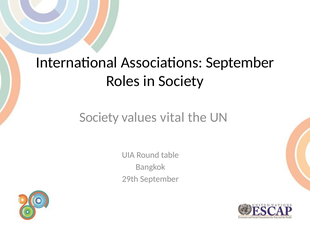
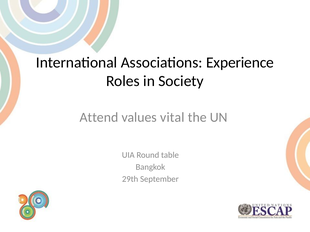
Associations September: September -> Experience
Society at (99, 117): Society -> Attend
